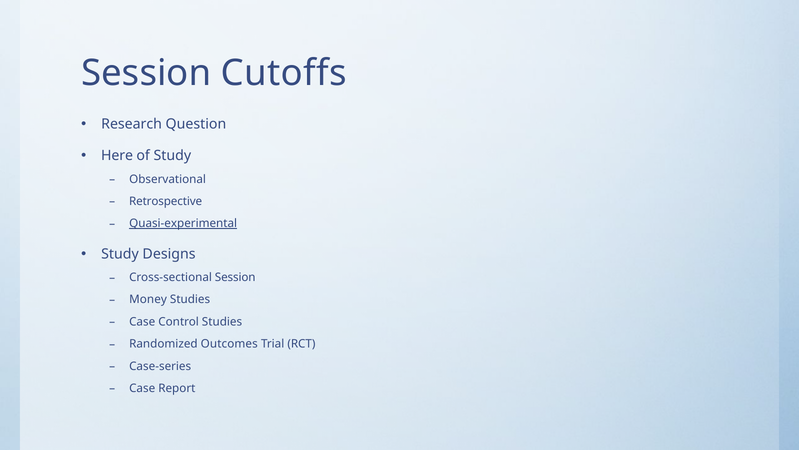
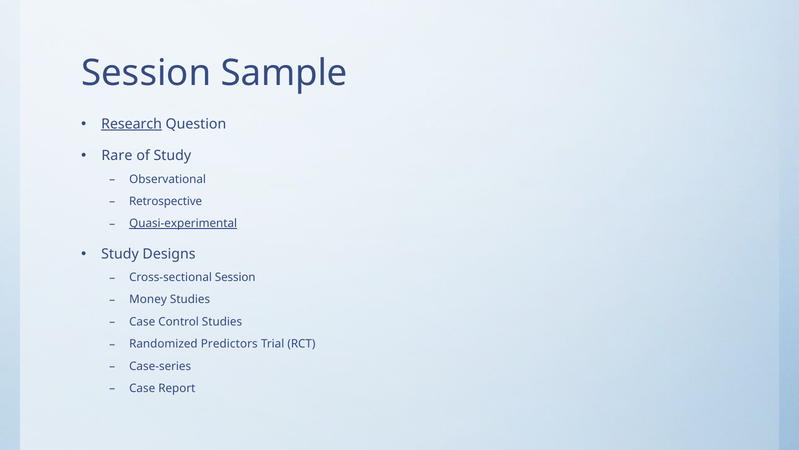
Cutoffs: Cutoffs -> Sample
Research underline: none -> present
Here: Here -> Rare
Outcomes: Outcomes -> Predictors
